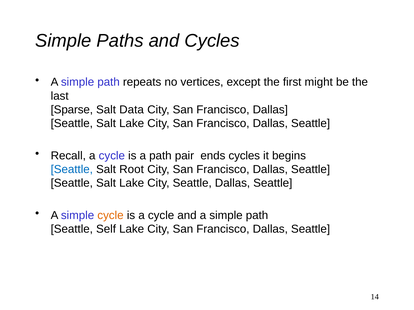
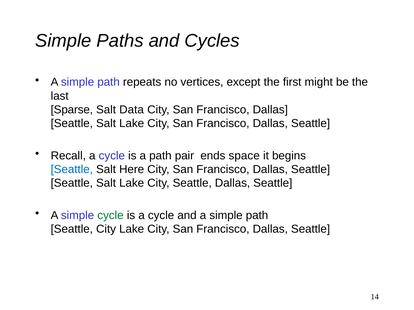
ends cycles: cycles -> space
Root: Root -> Here
cycle at (110, 216) colour: orange -> green
Seattle Self: Self -> City
